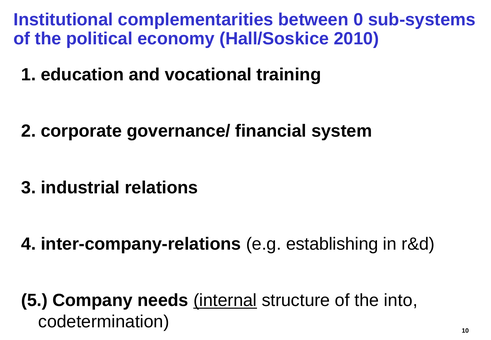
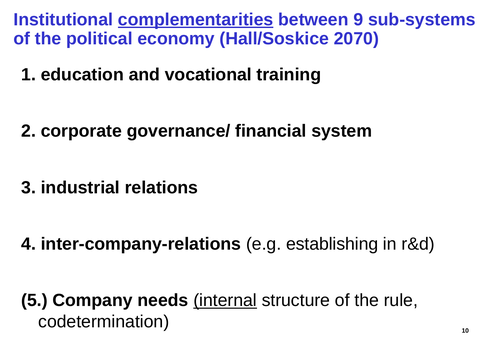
complementarities underline: none -> present
0: 0 -> 9
2010: 2010 -> 2070
into: into -> rule
